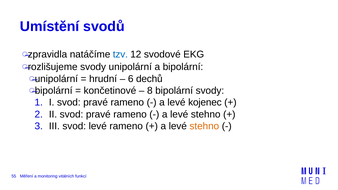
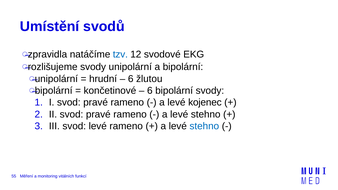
dechů: dechů -> žlutou
8 at (150, 91): 8 -> 6
stehno at (204, 126) colour: orange -> blue
